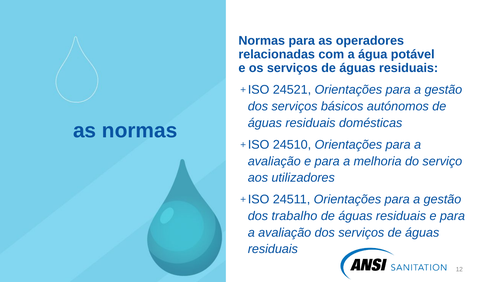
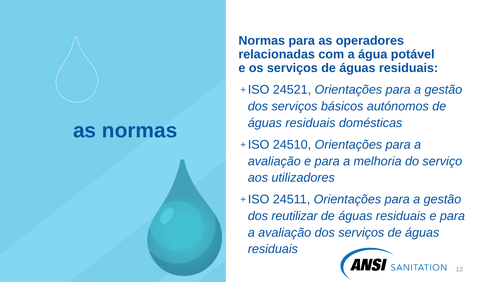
trabalho: trabalho -> reutilizar
